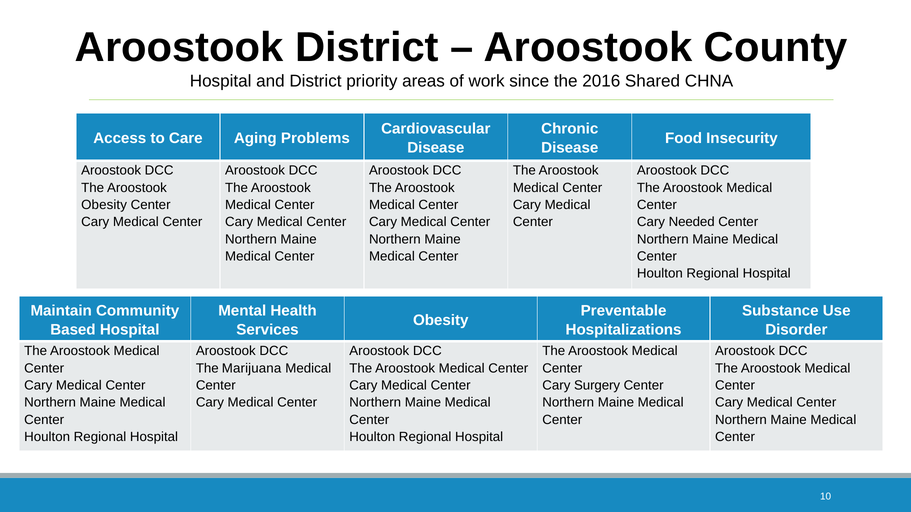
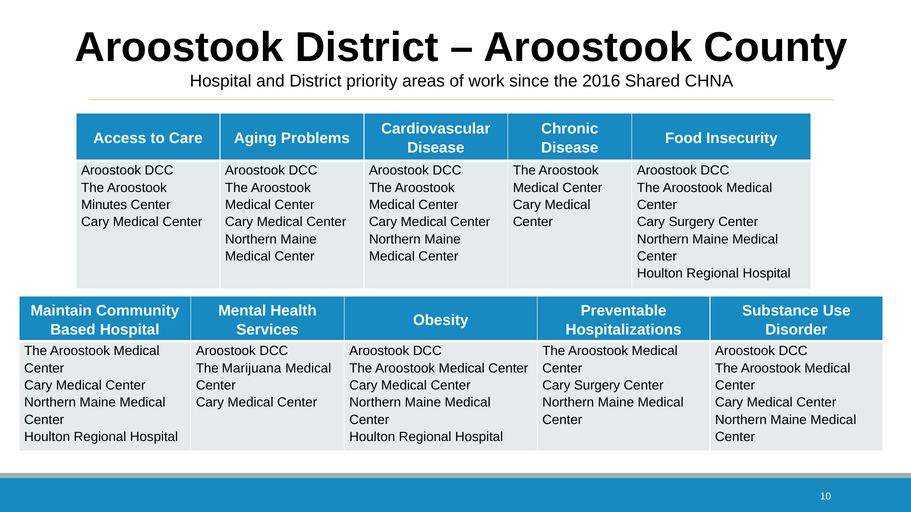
Obesity at (104, 205): Obesity -> Minutes
Needed at (692, 222): Needed -> Surgery
